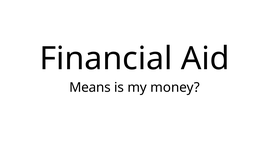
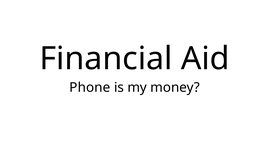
Means: Means -> Phone
